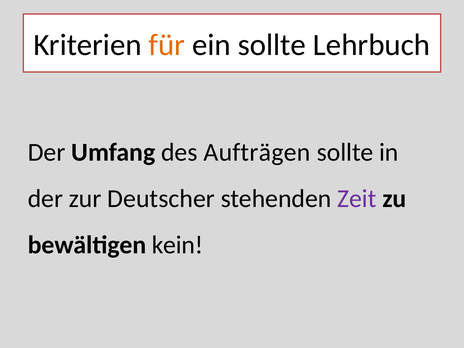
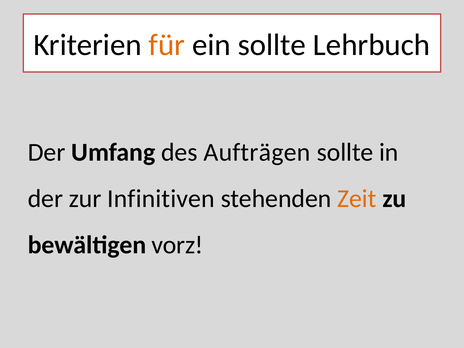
Deutscher: Deutscher -> Infinitiven
Zeit colour: purple -> orange
kein: kein -> vorz
